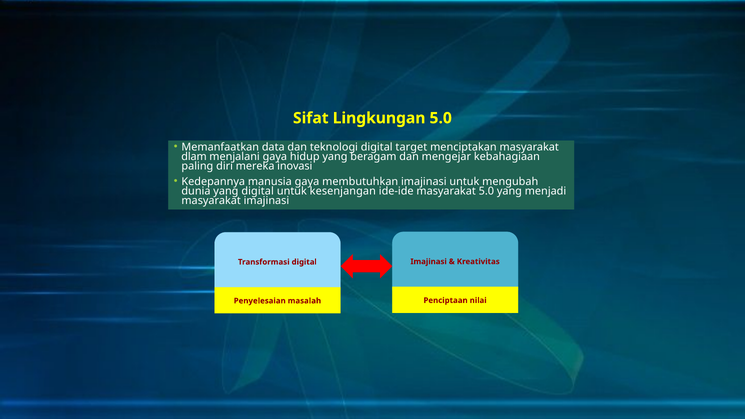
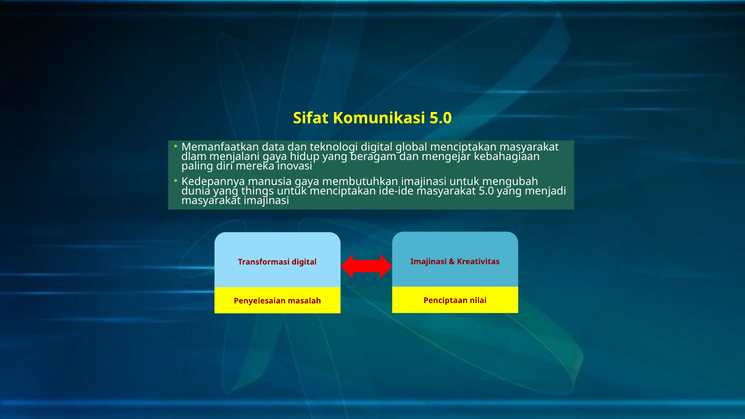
Lingkungan: Lingkungan -> Komunikasi
target: target -> global
yang digital: digital -> things
untuk kesenjangan: kesenjangan -> menciptakan
